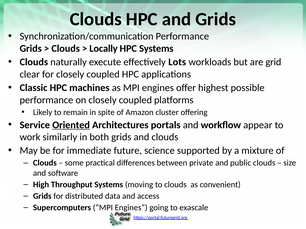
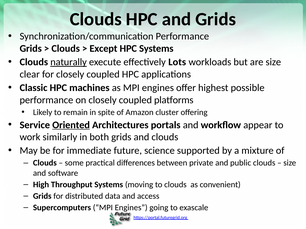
Locally: Locally -> Except
naturally underline: none -> present
are grid: grid -> size
